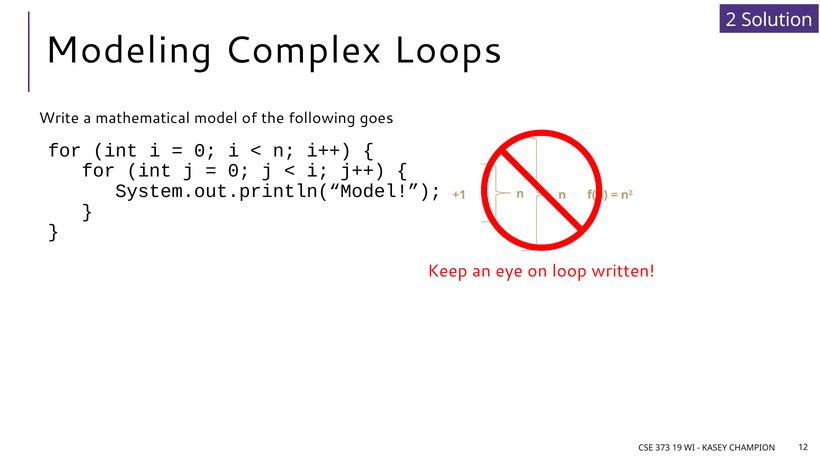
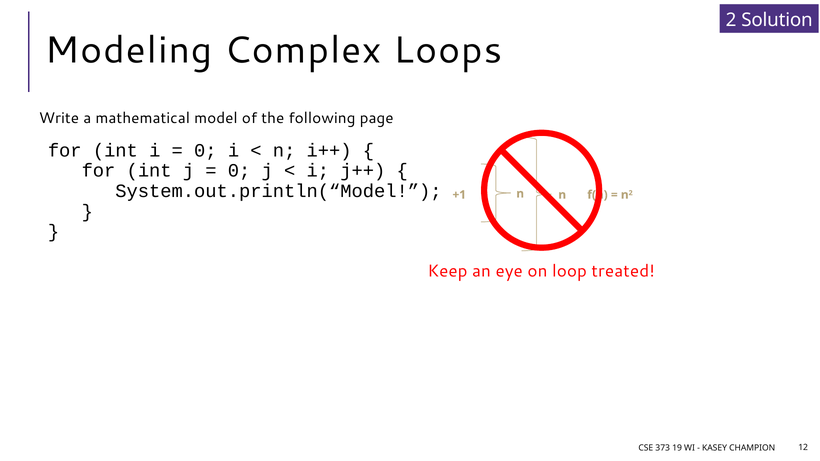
goes: goes -> page
written: written -> treated
